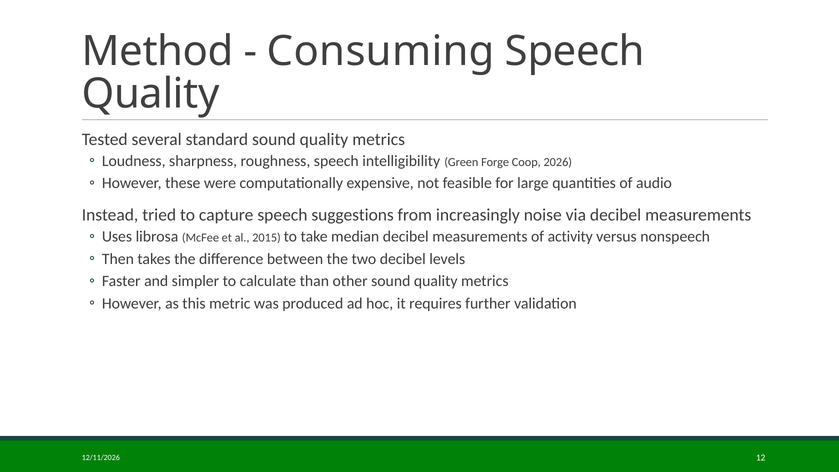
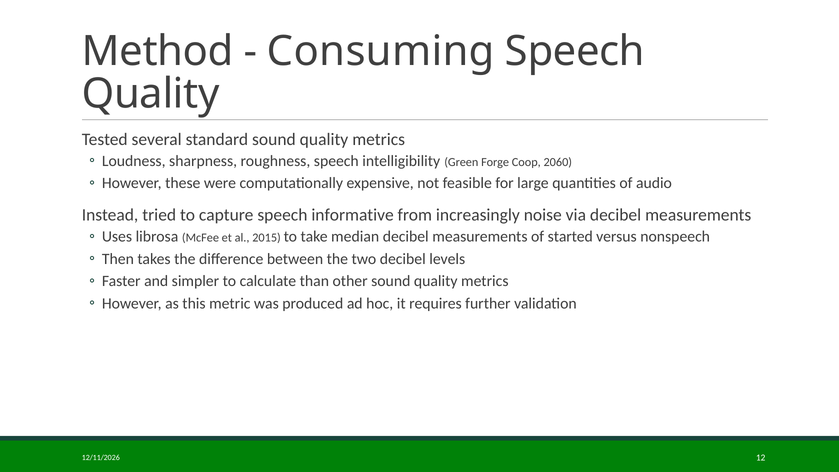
2026: 2026 -> 2060
suggestions: suggestions -> informative
activity: activity -> started
